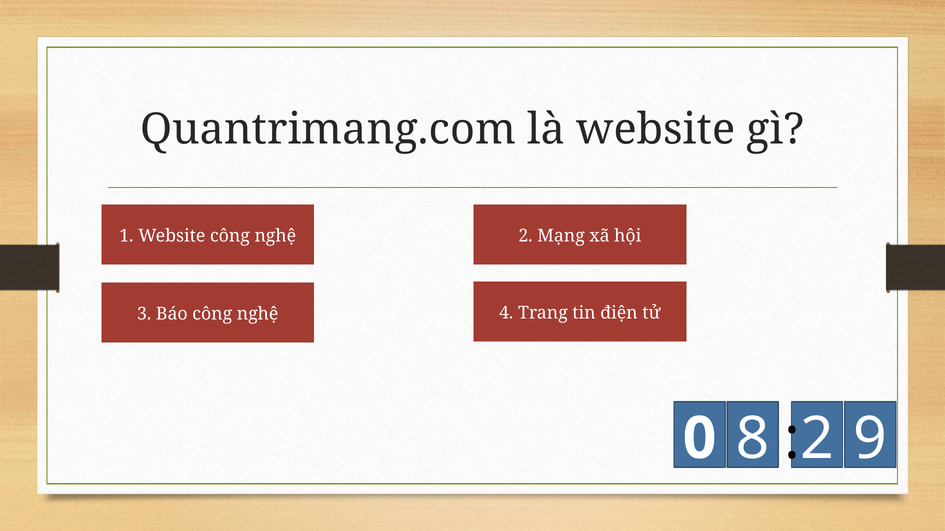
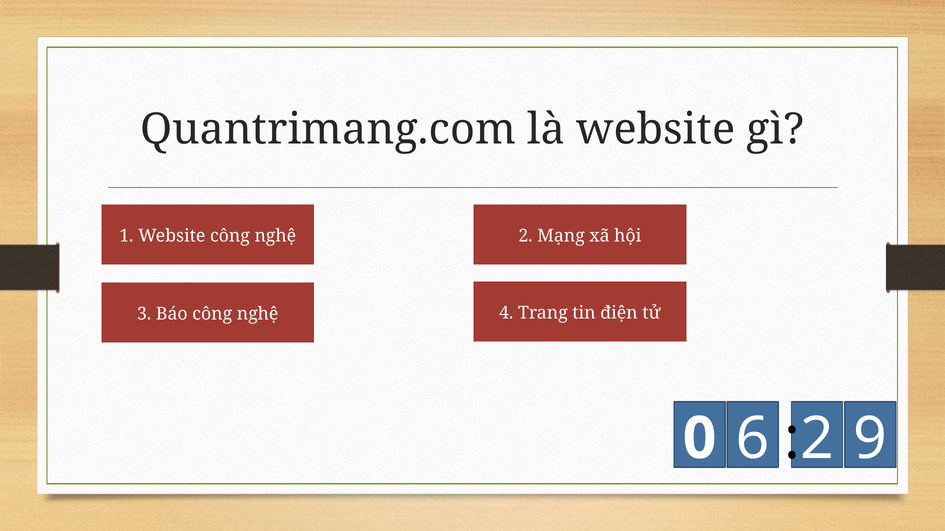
8: 8 -> 6
